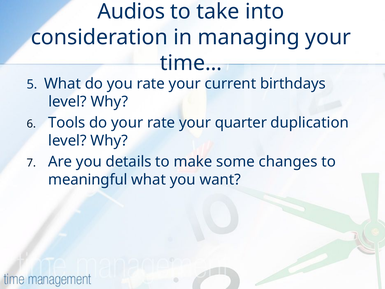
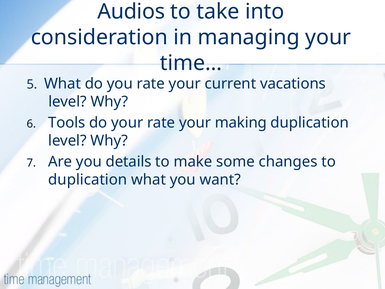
birthdays: birthdays -> vacations
quarter: quarter -> making
meaningful at (88, 179): meaningful -> duplication
